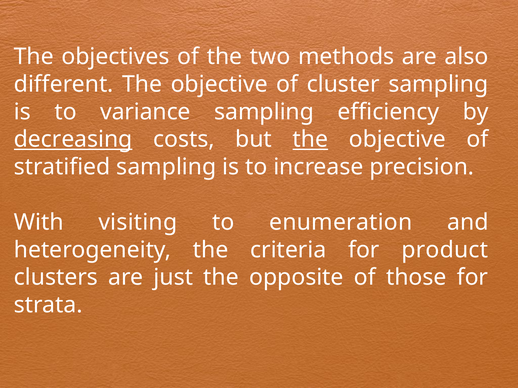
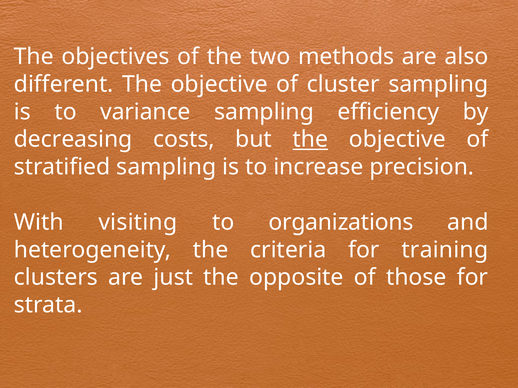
decreasing underline: present -> none
enumeration: enumeration -> organizations
product: product -> training
